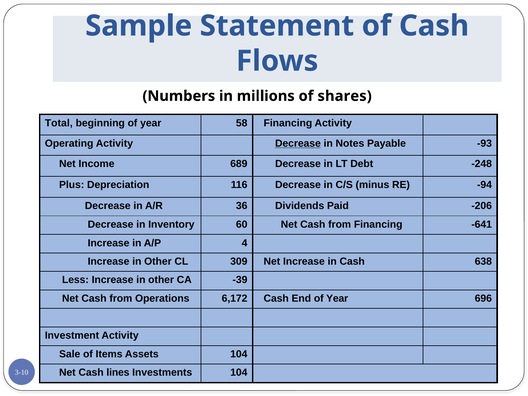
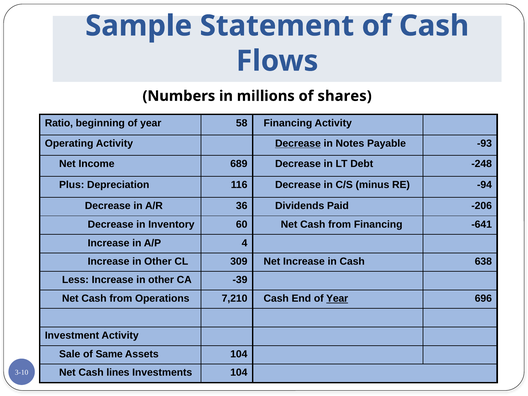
Total: Total -> Ratio
6,172: 6,172 -> 7,210
Year at (337, 298) underline: none -> present
Items: Items -> Same
